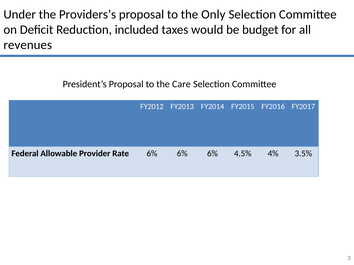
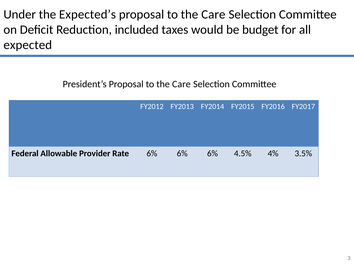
Providers’s: Providers’s -> Expected’s
Only at (213, 14): Only -> Care
revenues: revenues -> expected
